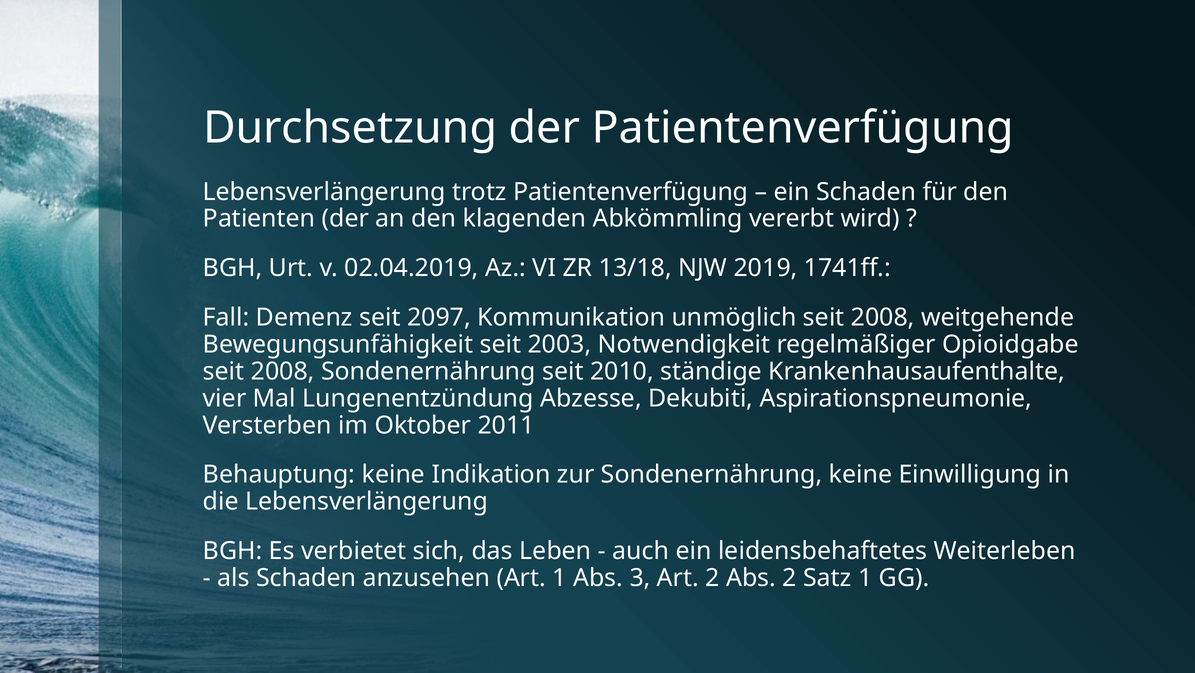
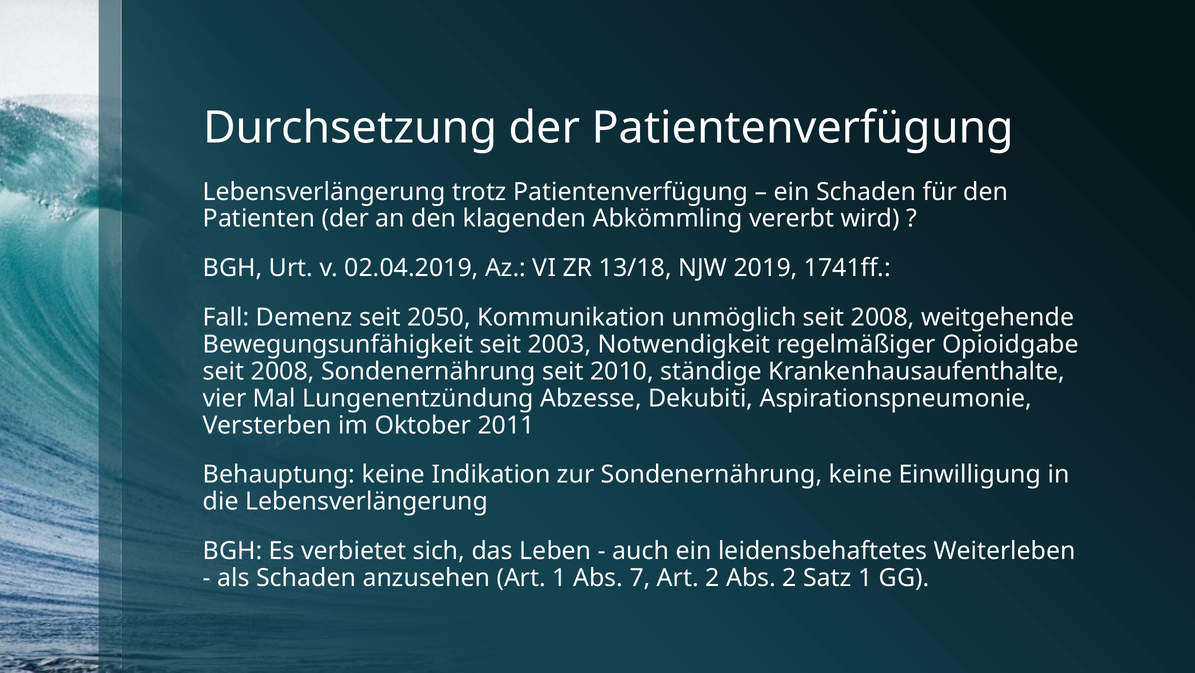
2097: 2097 -> 2050
3: 3 -> 7
